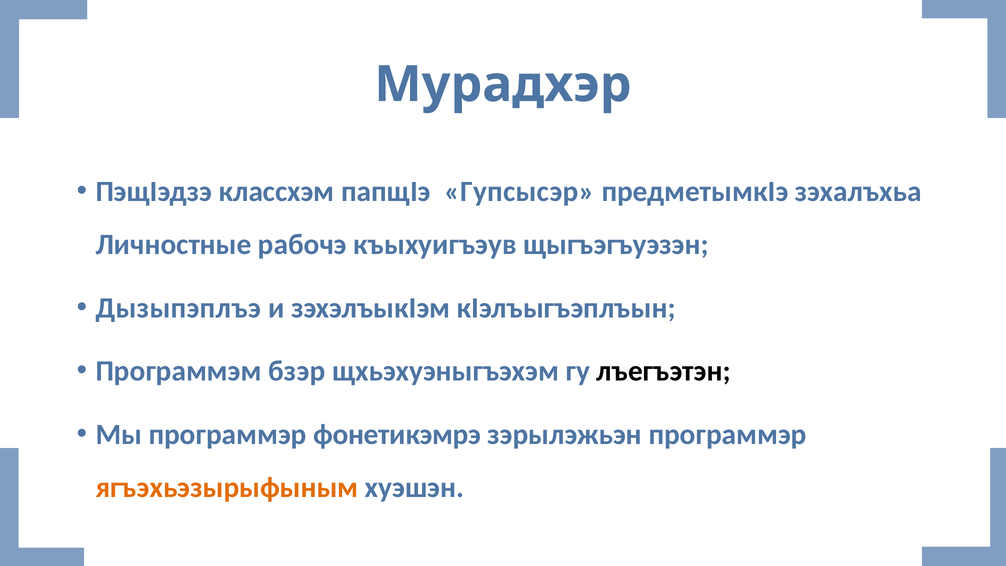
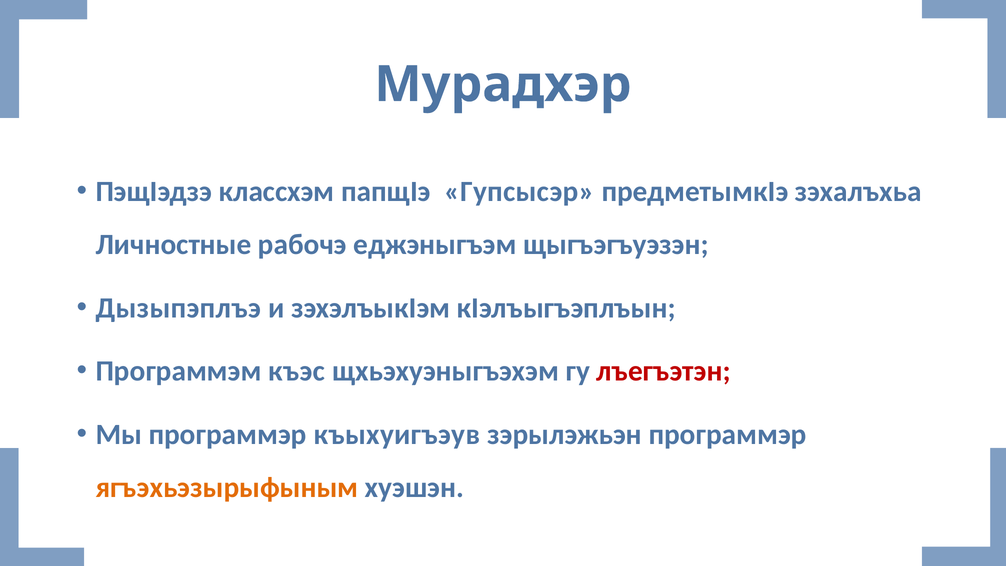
къыхуигъэув: къыхуигъэув -> еджэныгъэм
бзэр: бзэр -> къэс
лъегъэтэн colour: black -> red
фонетикэмрэ: фонетикэмрэ -> къыхуигъэув
